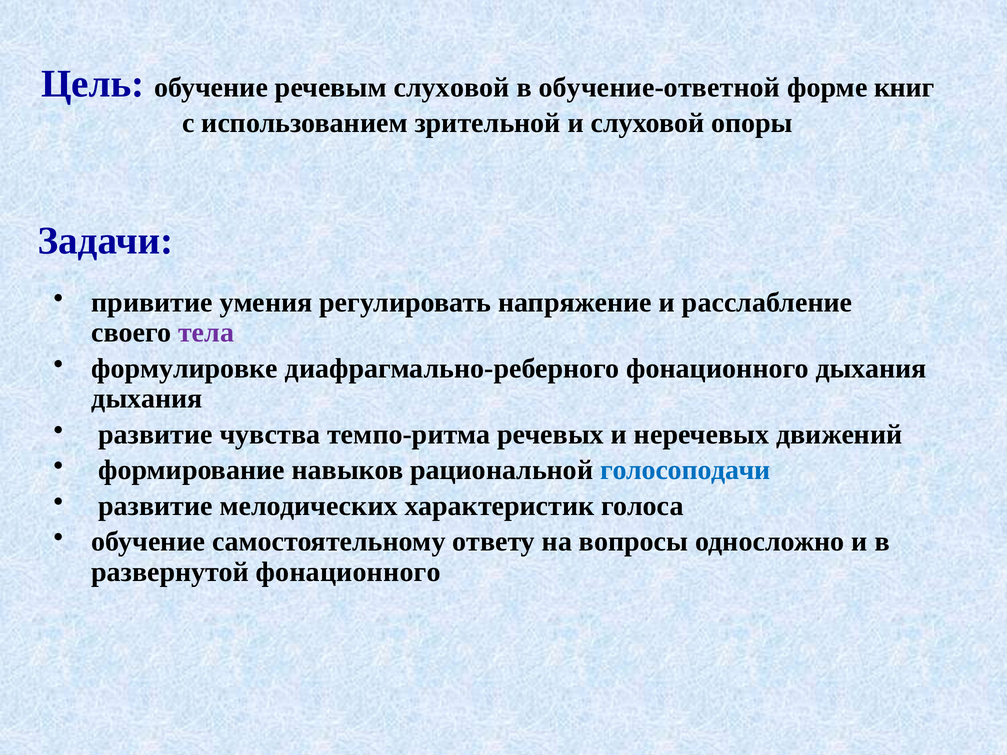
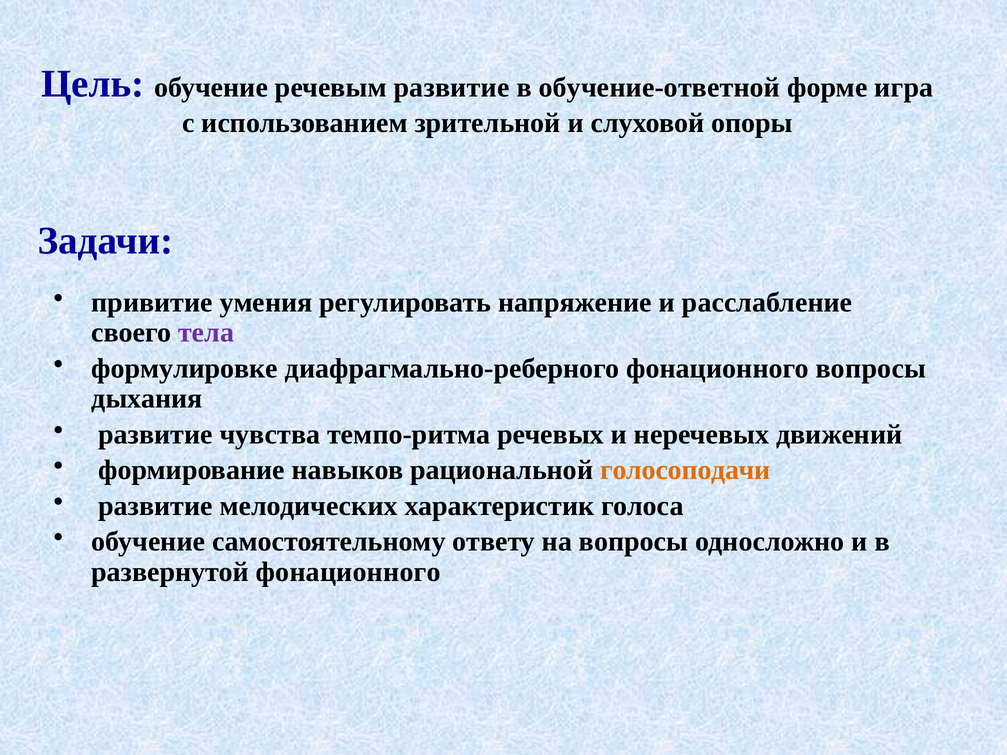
речевым слуховой: слуховой -> развитие
книг: книг -> игра
фонационного дыхания: дыхания -> вопросы
голосоподачи colour: blue -> orange
